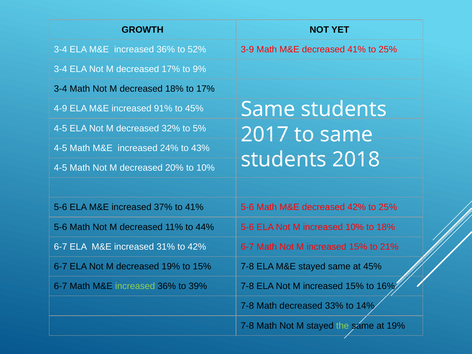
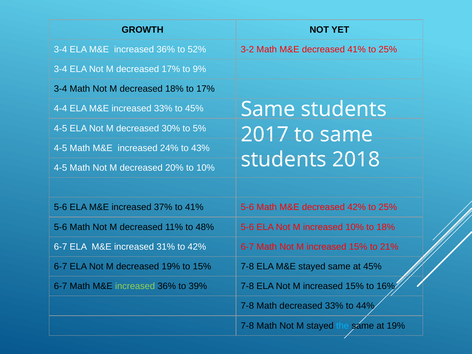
3-9: 3-9 -> 3-2
4-9: 4-9 -> 4-4
increased 91%: 91% -> 33%
32%: 32% -> 30%
44%: 44% -> 48%
14%: 14% -> 44%
the colour: light green -> light blue
